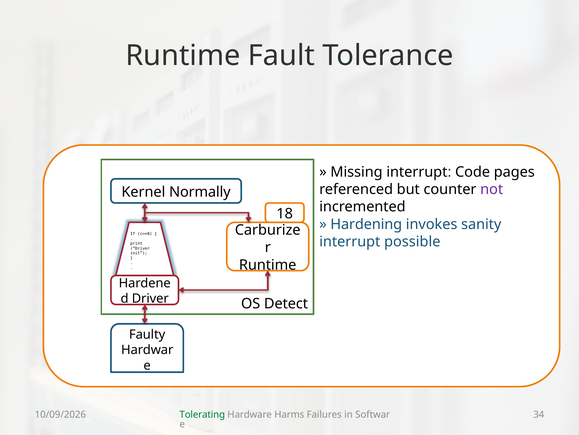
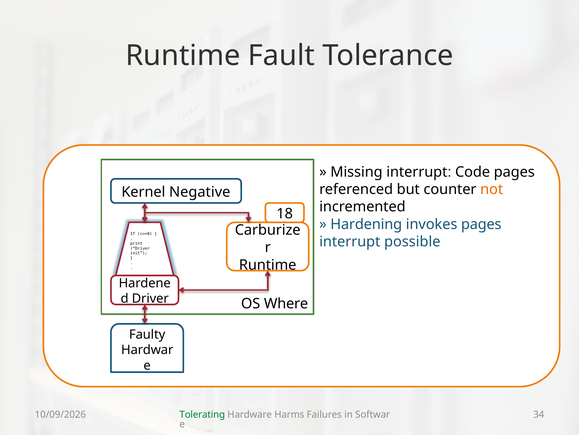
not colour: purple -> orange
Normally: Normally -> Negative
invokes sanity: sanity -> pages
Detect: Detect -> Where
